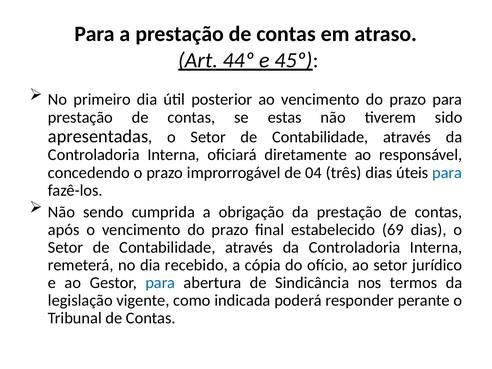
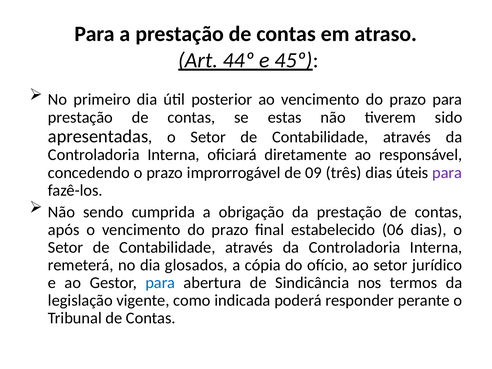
04: 04 -> 09
para at (447, 173) colour: blue -> purple
69: 69 -> 06
recebido: recebido -> glosados
